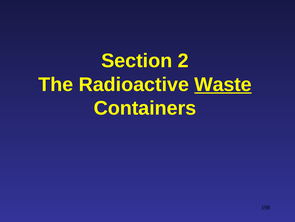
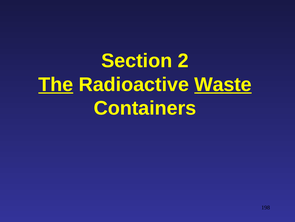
The underline: none -> present
